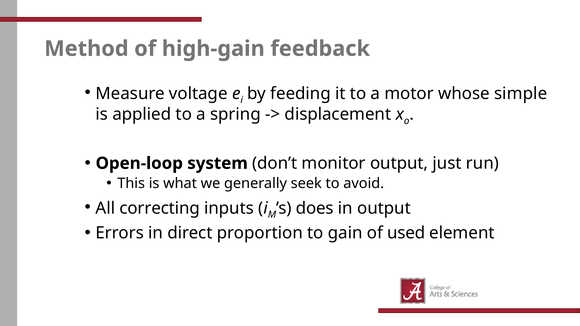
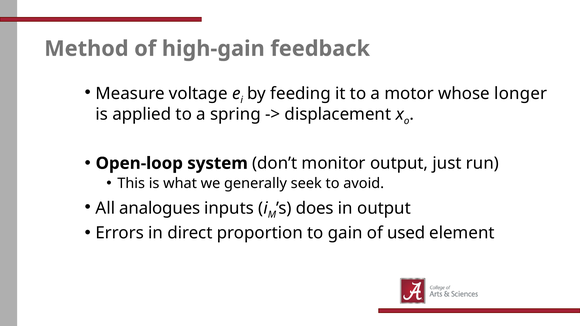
simple: simple -> longer
correcting: correcting -> analogues
